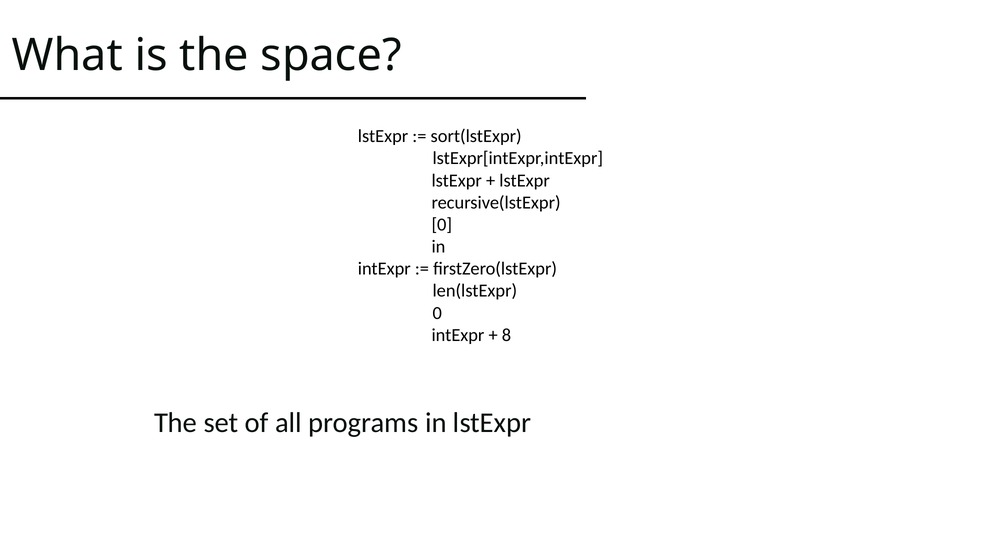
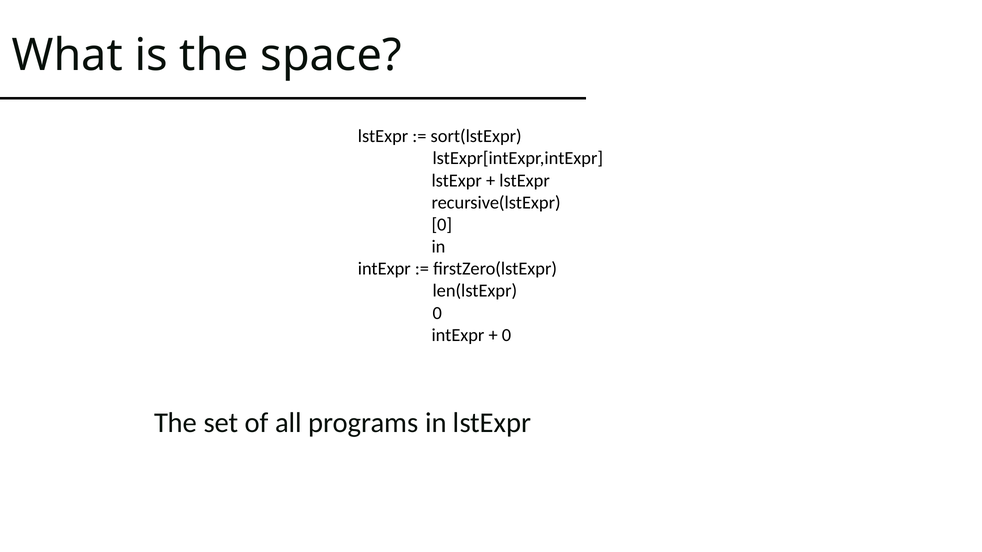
8 at (506, 335): 8 -> 0
